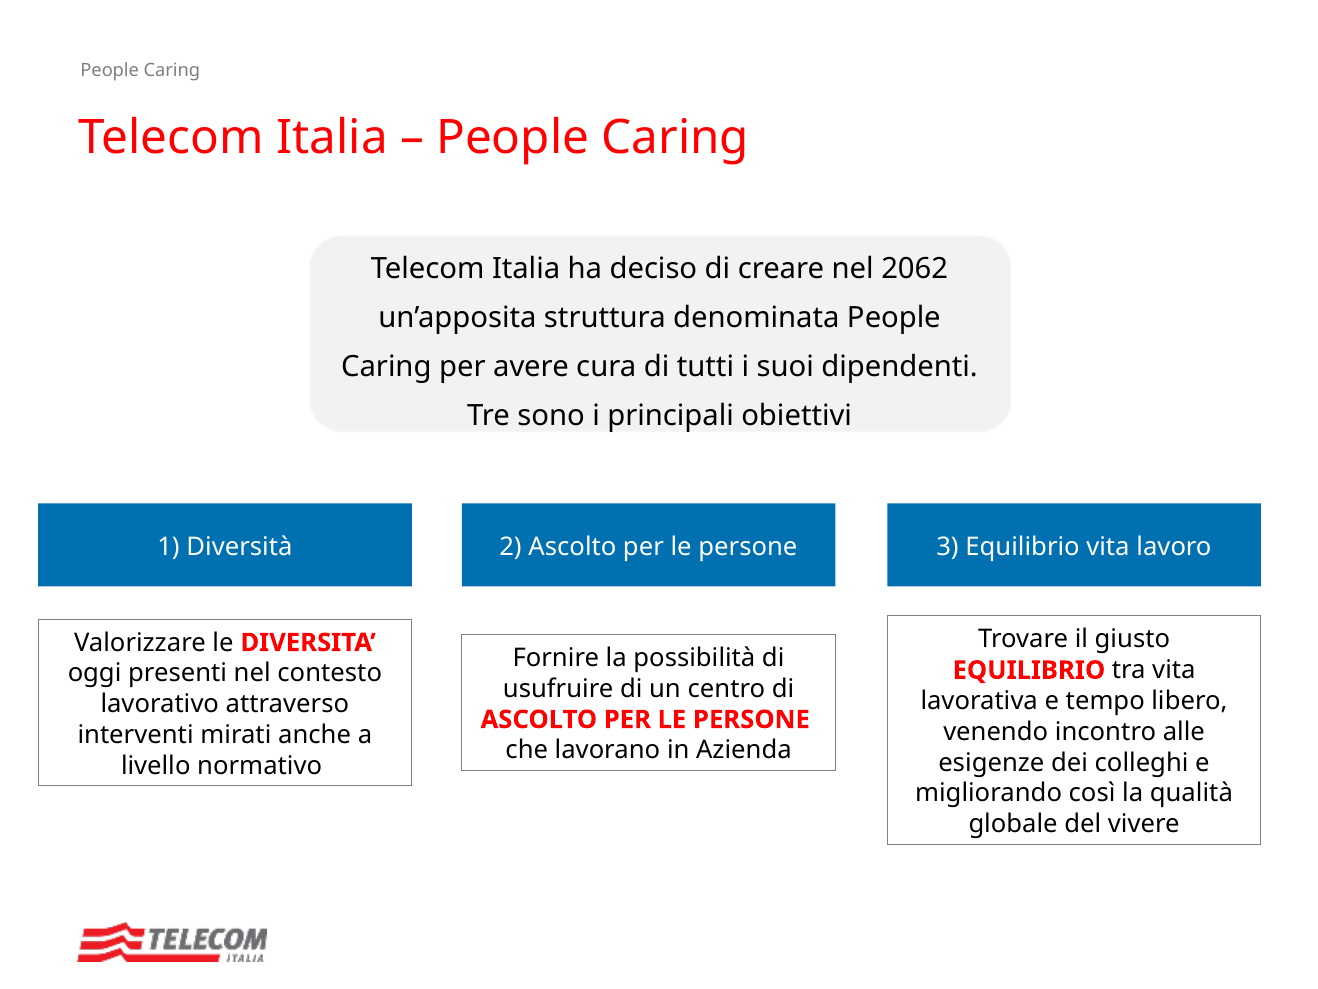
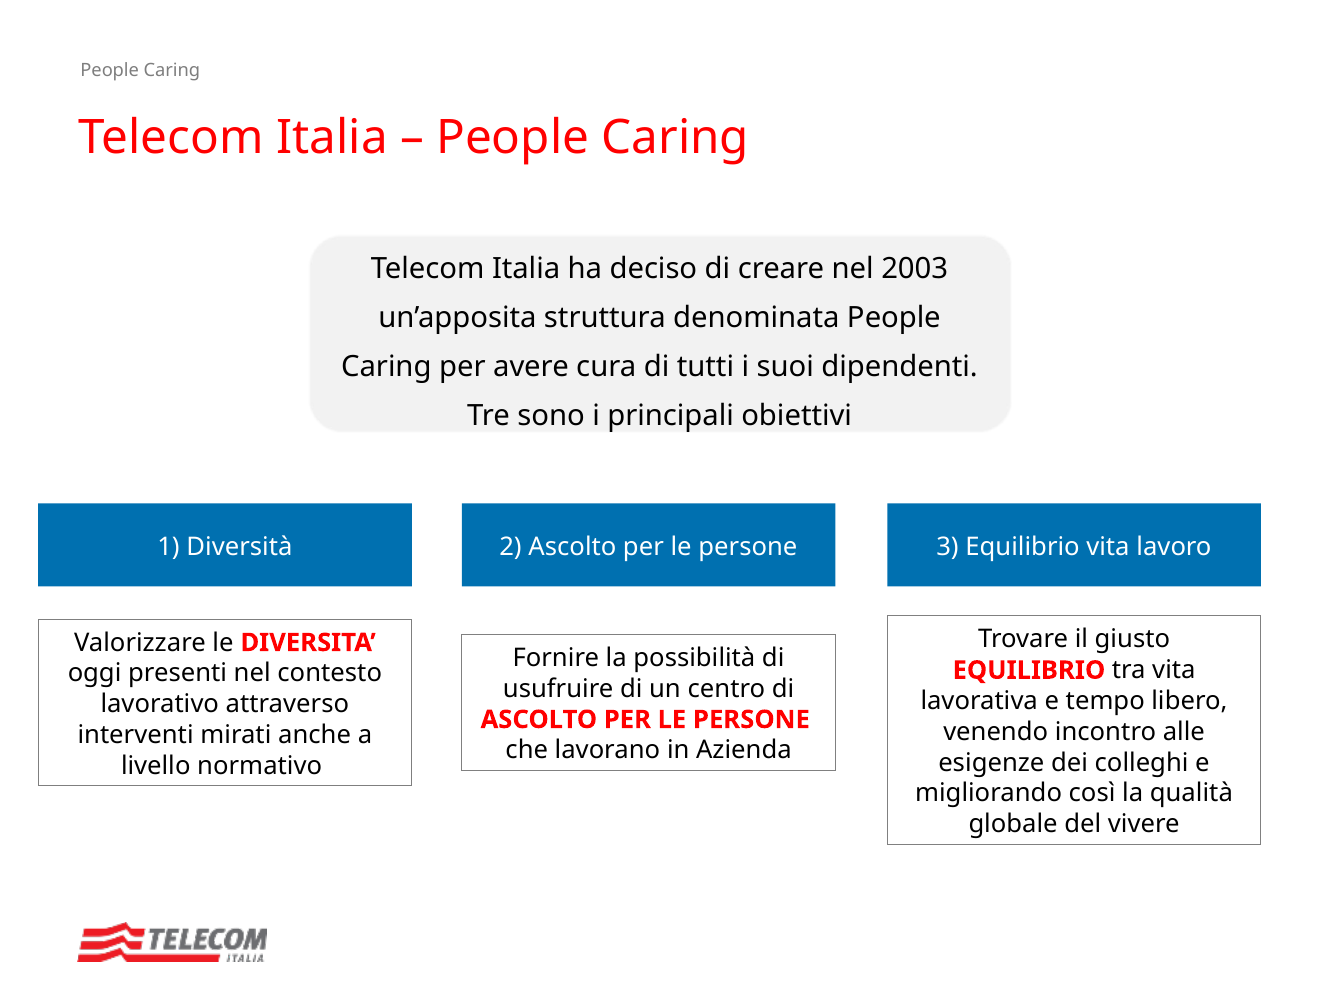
2062: 2062 -> 2003
